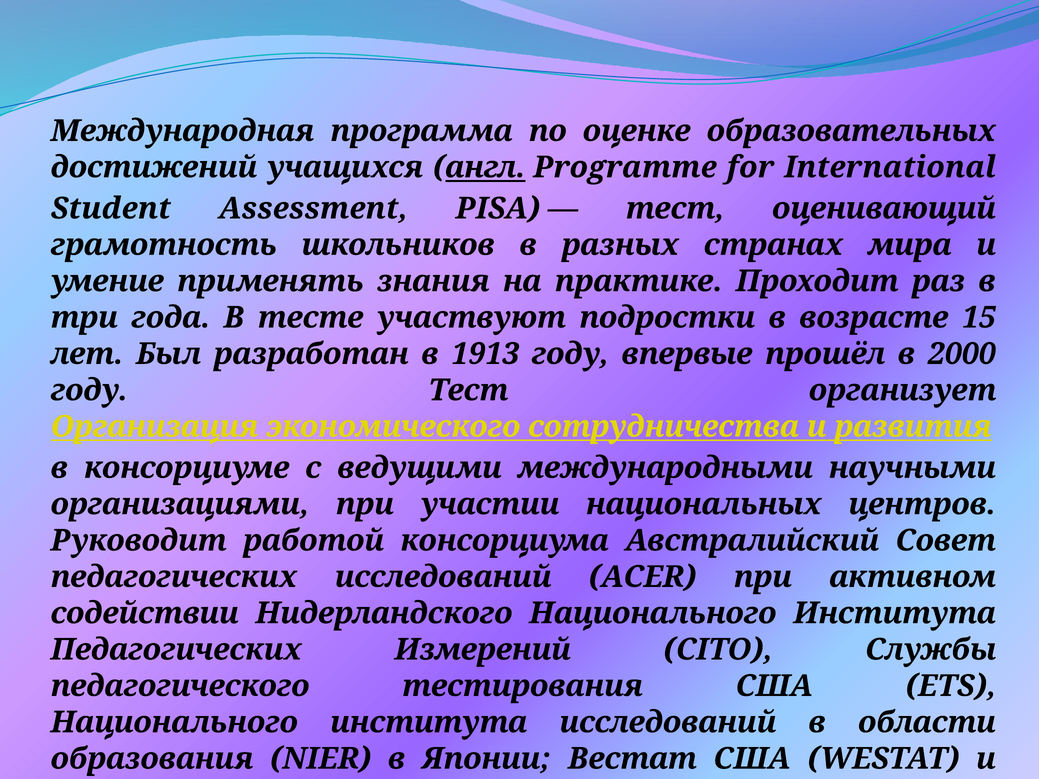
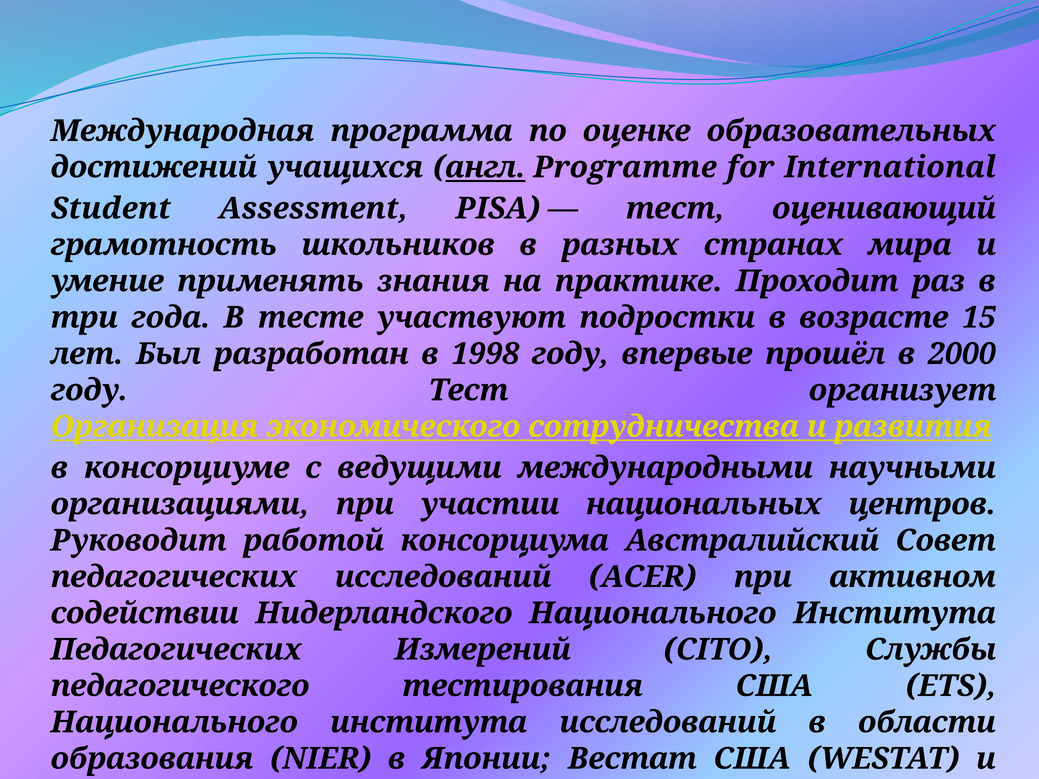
1913: 1913 -> 1998
